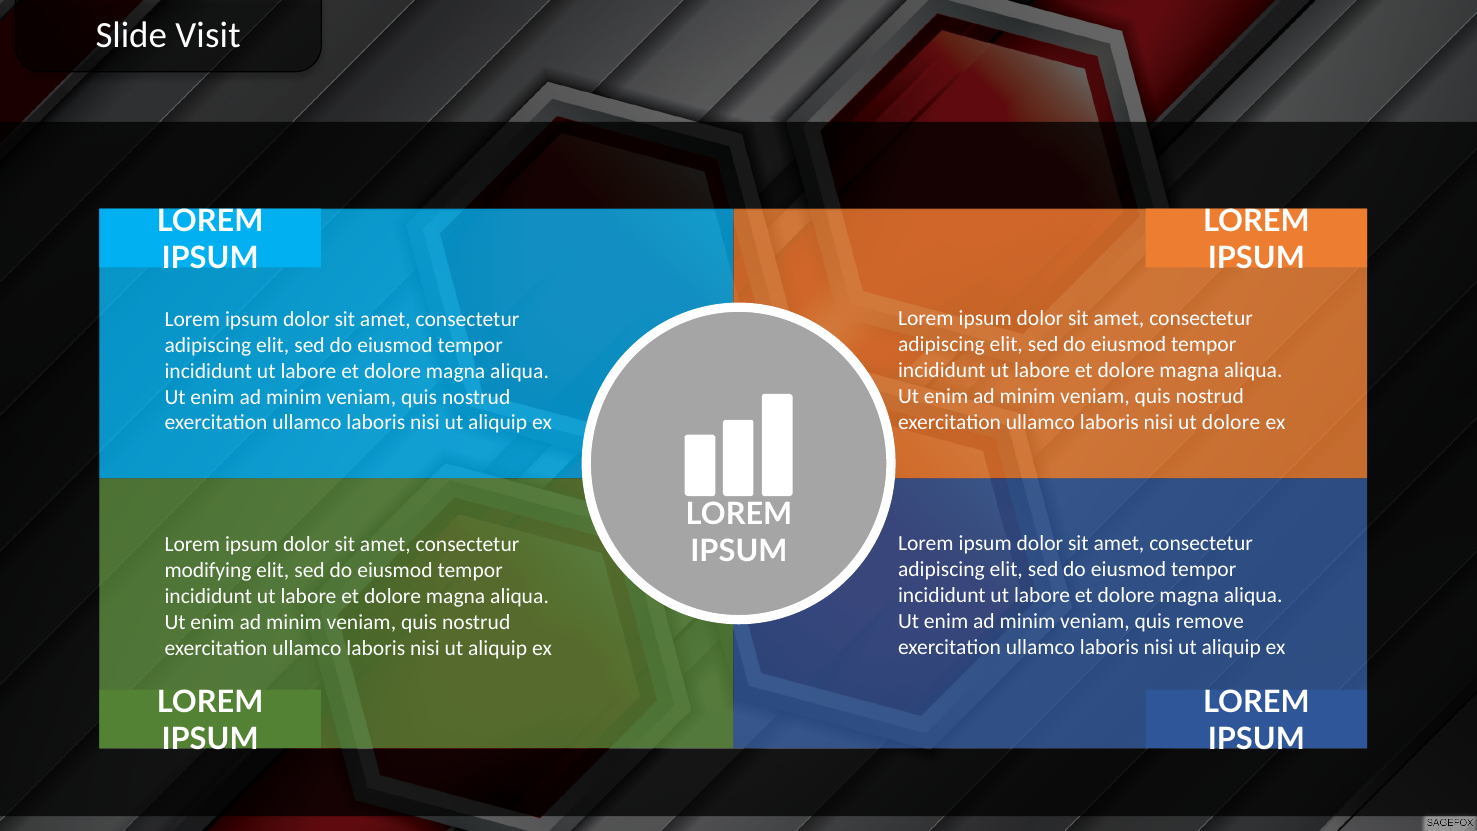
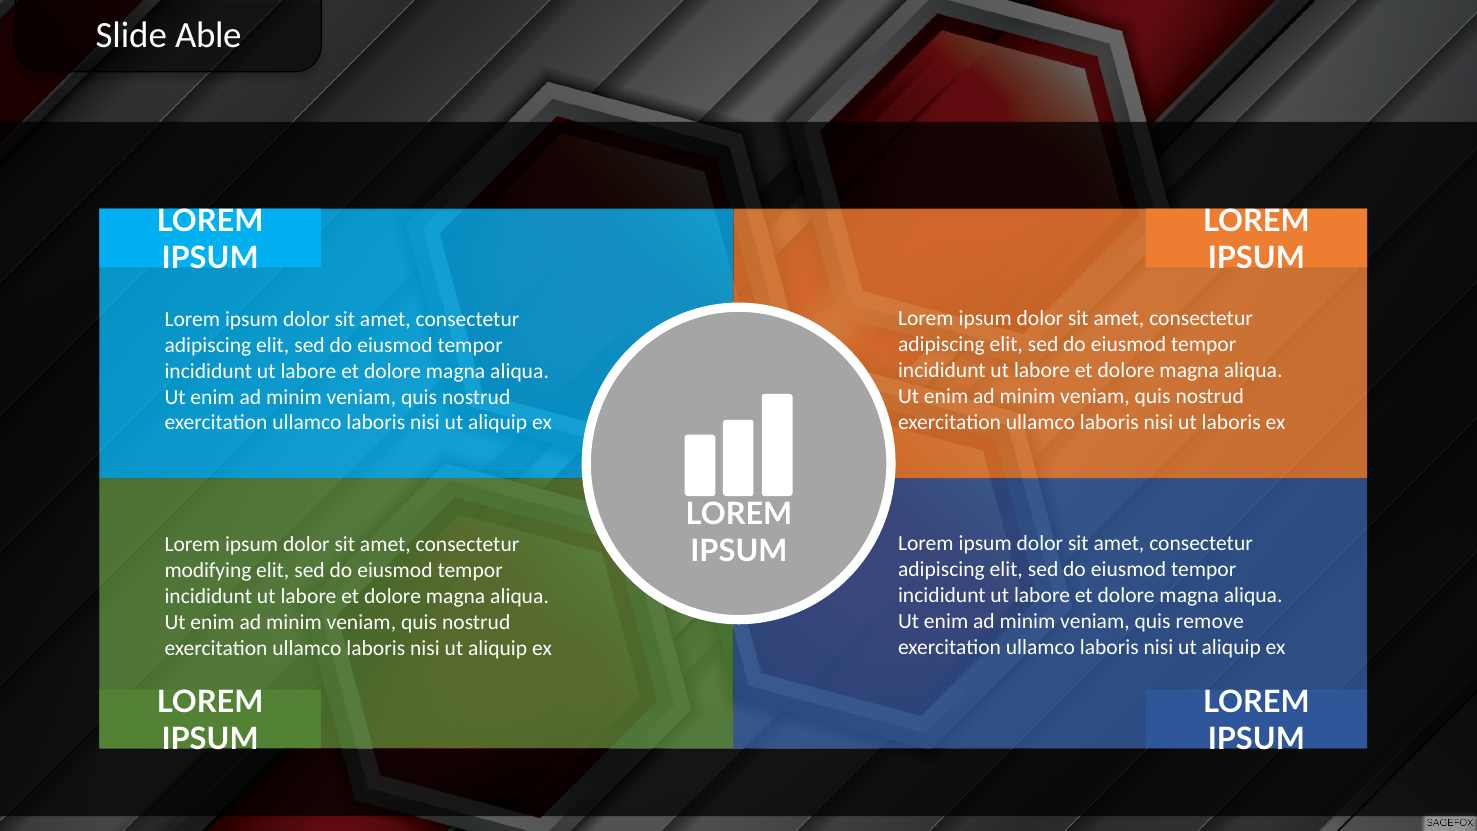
Visit: Visit -> Able
ut dolore: dolore -> laboris
